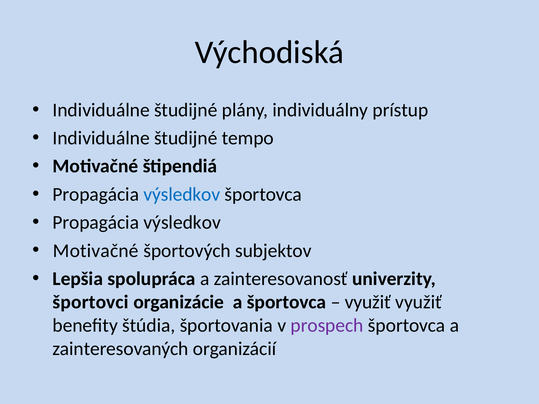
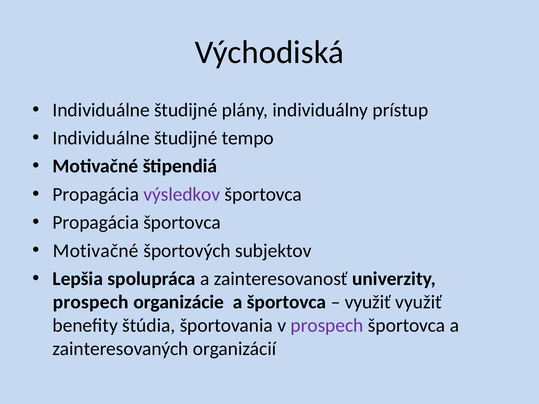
výsledkov at (182, 194) colour: blue -> purple
výsledkov at (182, 223): výsledkov -> športovca
športovci at (91, 302): športovci -> prospech
